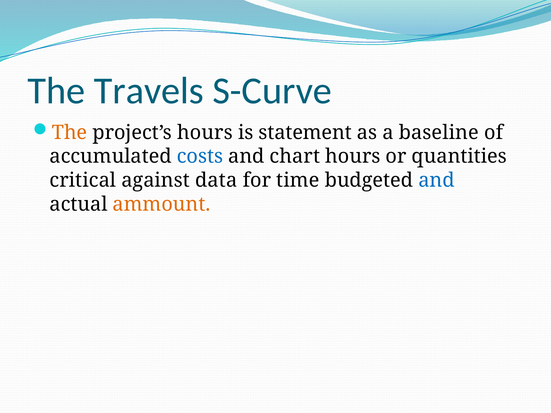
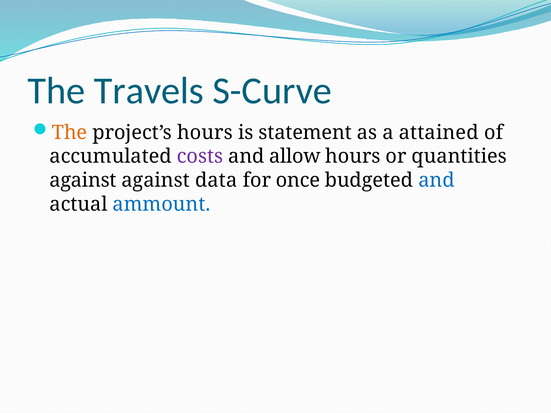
baseline: baseline -> attained
costs colour: blue -> purple
chart: chart -> allow
critical at (83, 180): critical -> against
time: time -> once
ammount colour: orange -> blue
